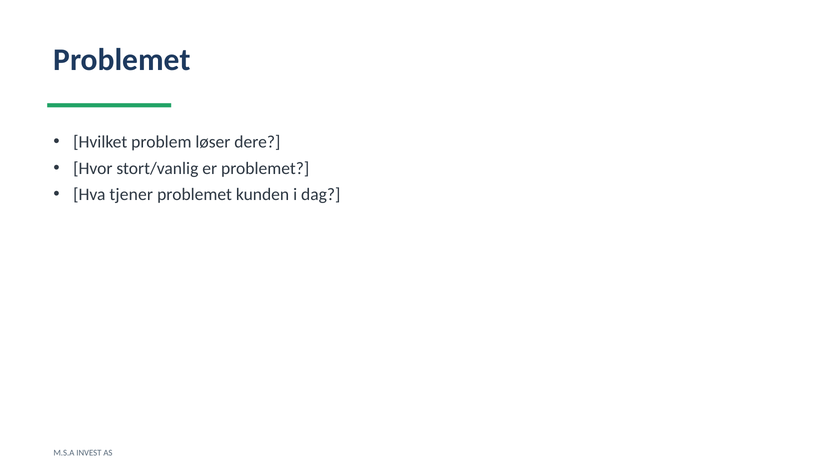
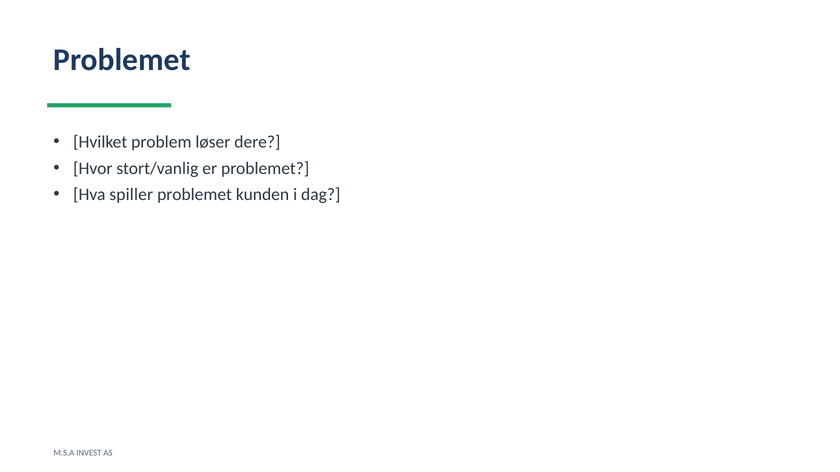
tjener: tjener -> spiller
